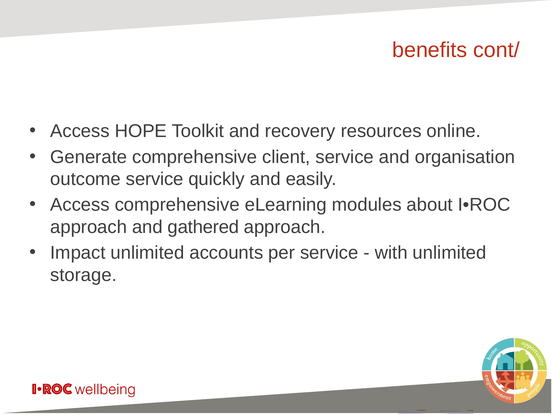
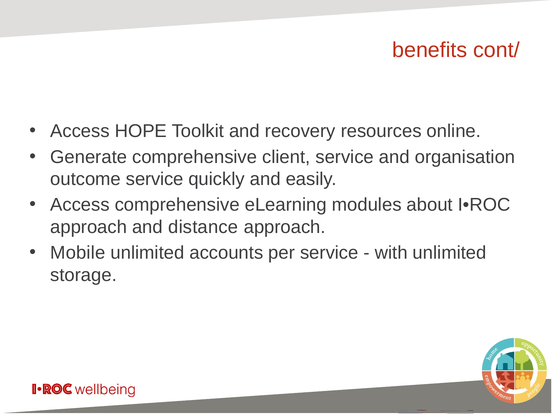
gathered: gathered -> distance
Impact: Impact -> Mobile
